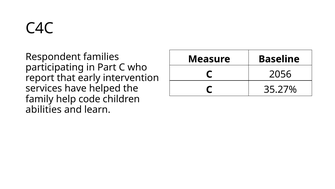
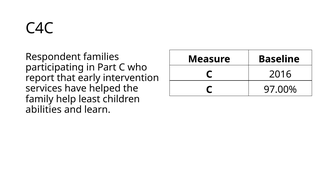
2056: 2056 -> 2016
35.27%: 35.27% -> 97.00%
code: code -> least
